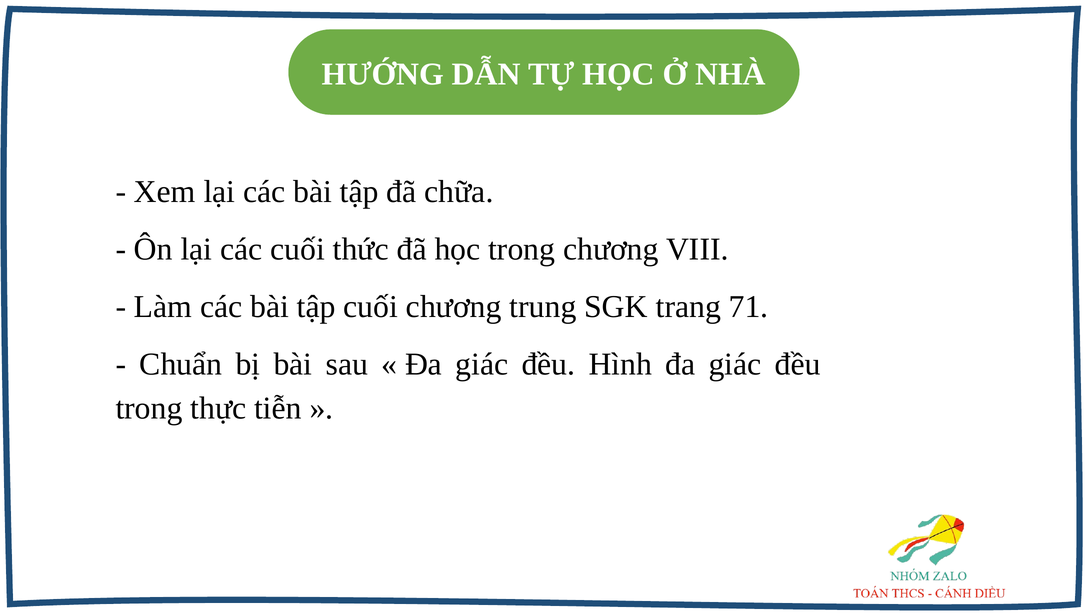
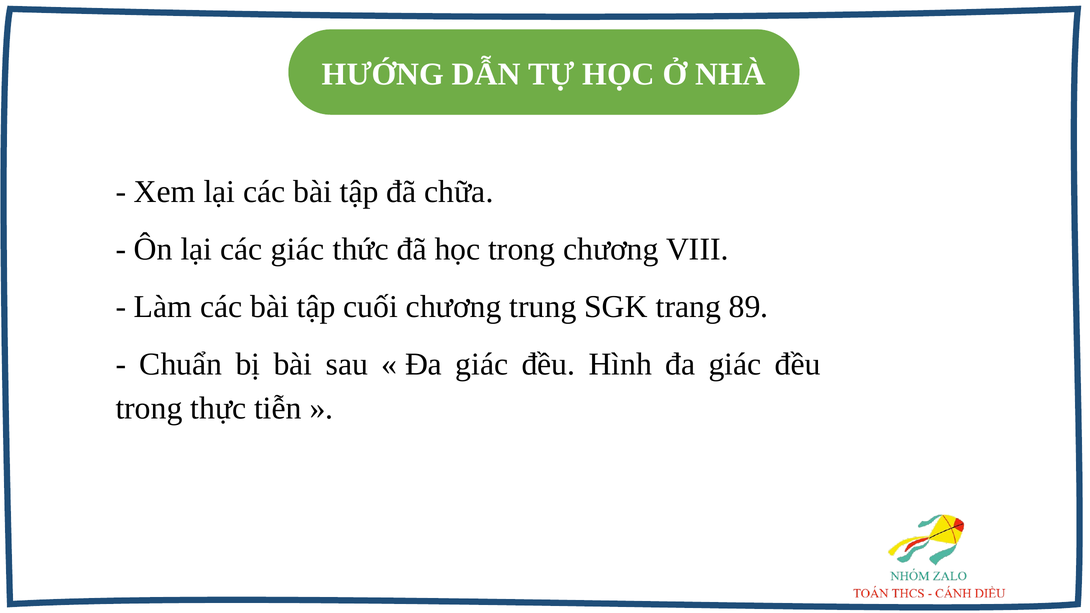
các cuối: cuối -> giác
71: 71 -> 89
